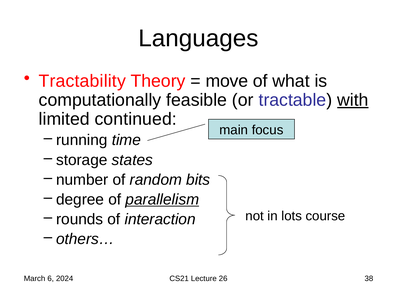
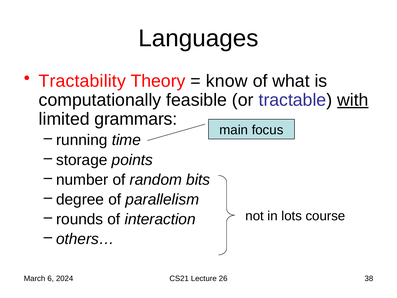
move: move -> know
continued: continued -> grammars
states: states -> points
parallelism underline: present -> none
